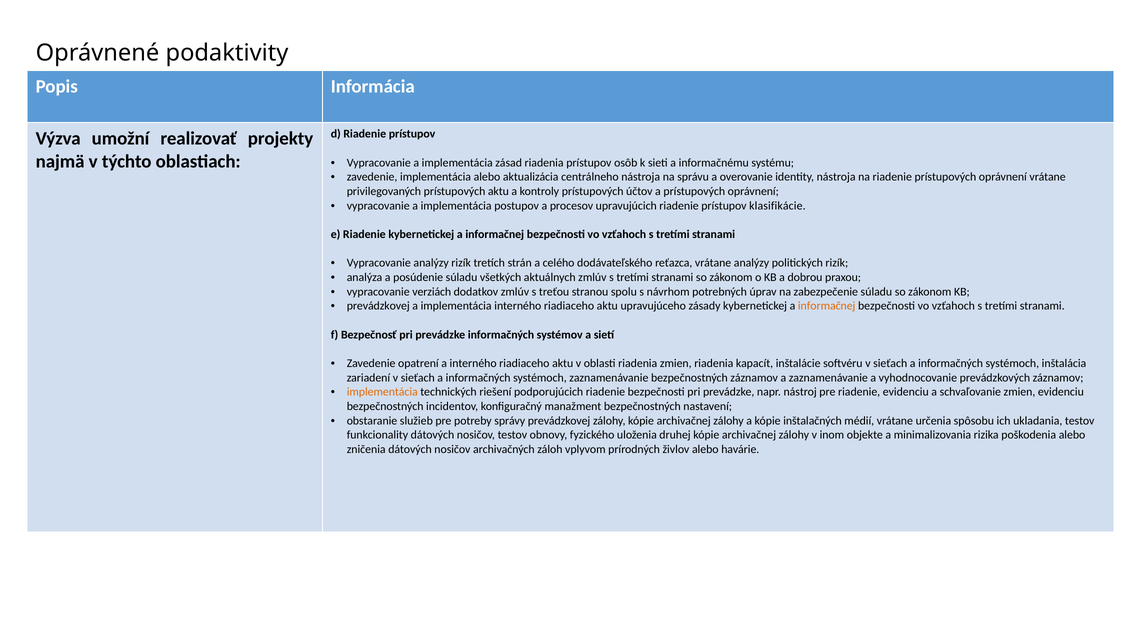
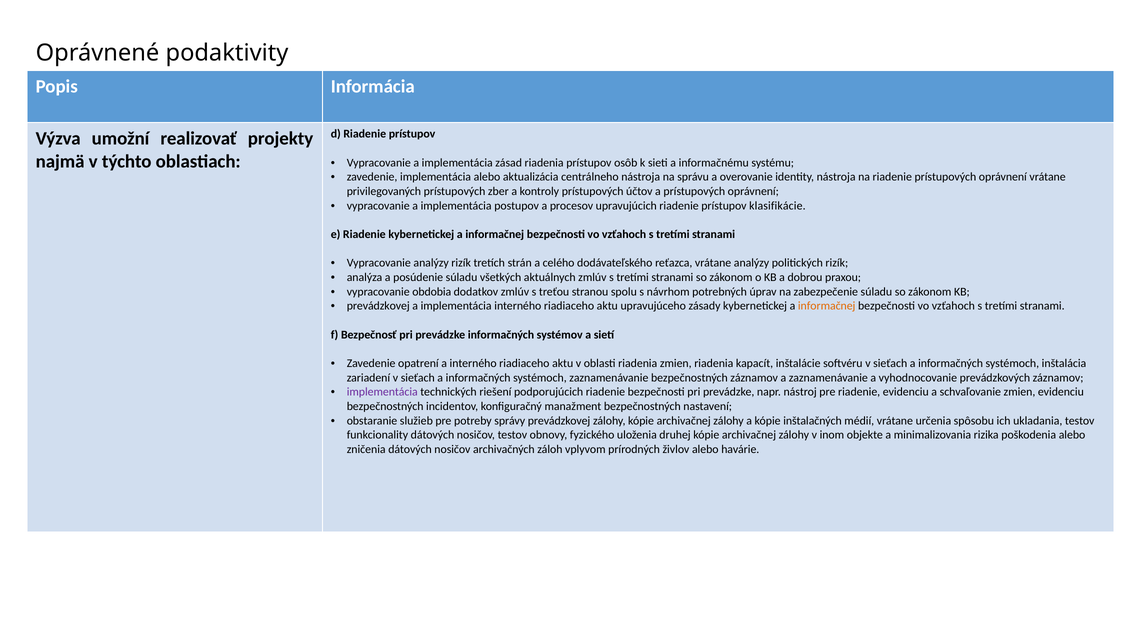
prístupových aktu: aktu -> zber
verziách: verziách -> obdobia
implementácia at (382, 392) colour: orange -> purple
